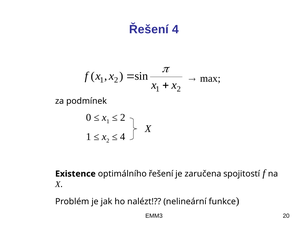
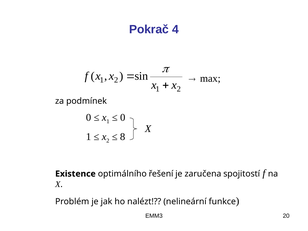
Řešení at (149, 29): Řešení -> Pokrač
2 at (123, 117): 2 -> 0
4 at (123, 137): 4 -> 8
